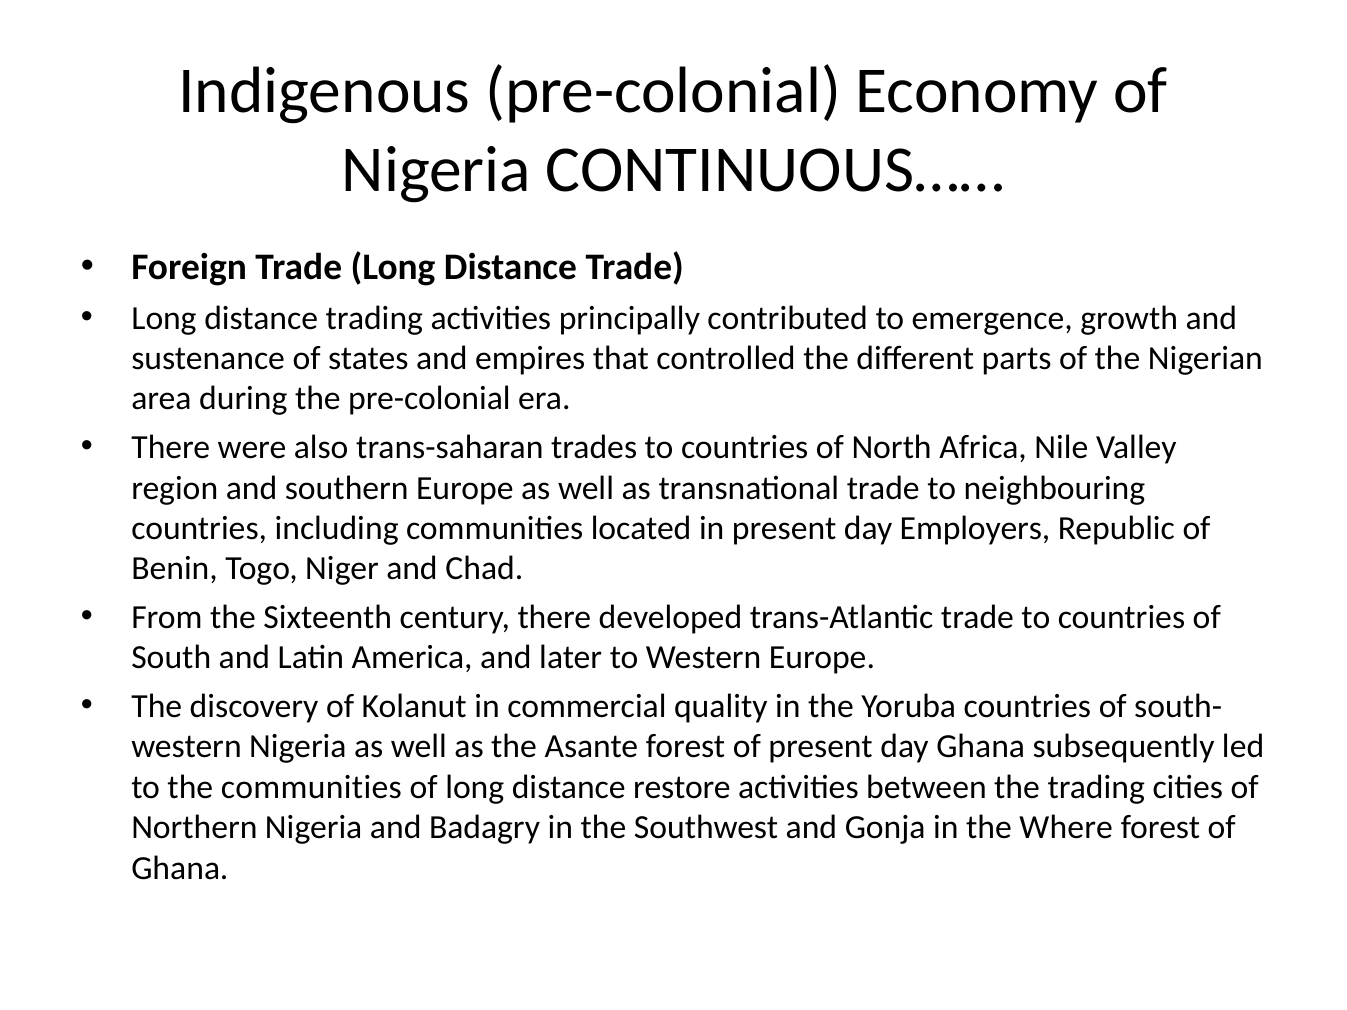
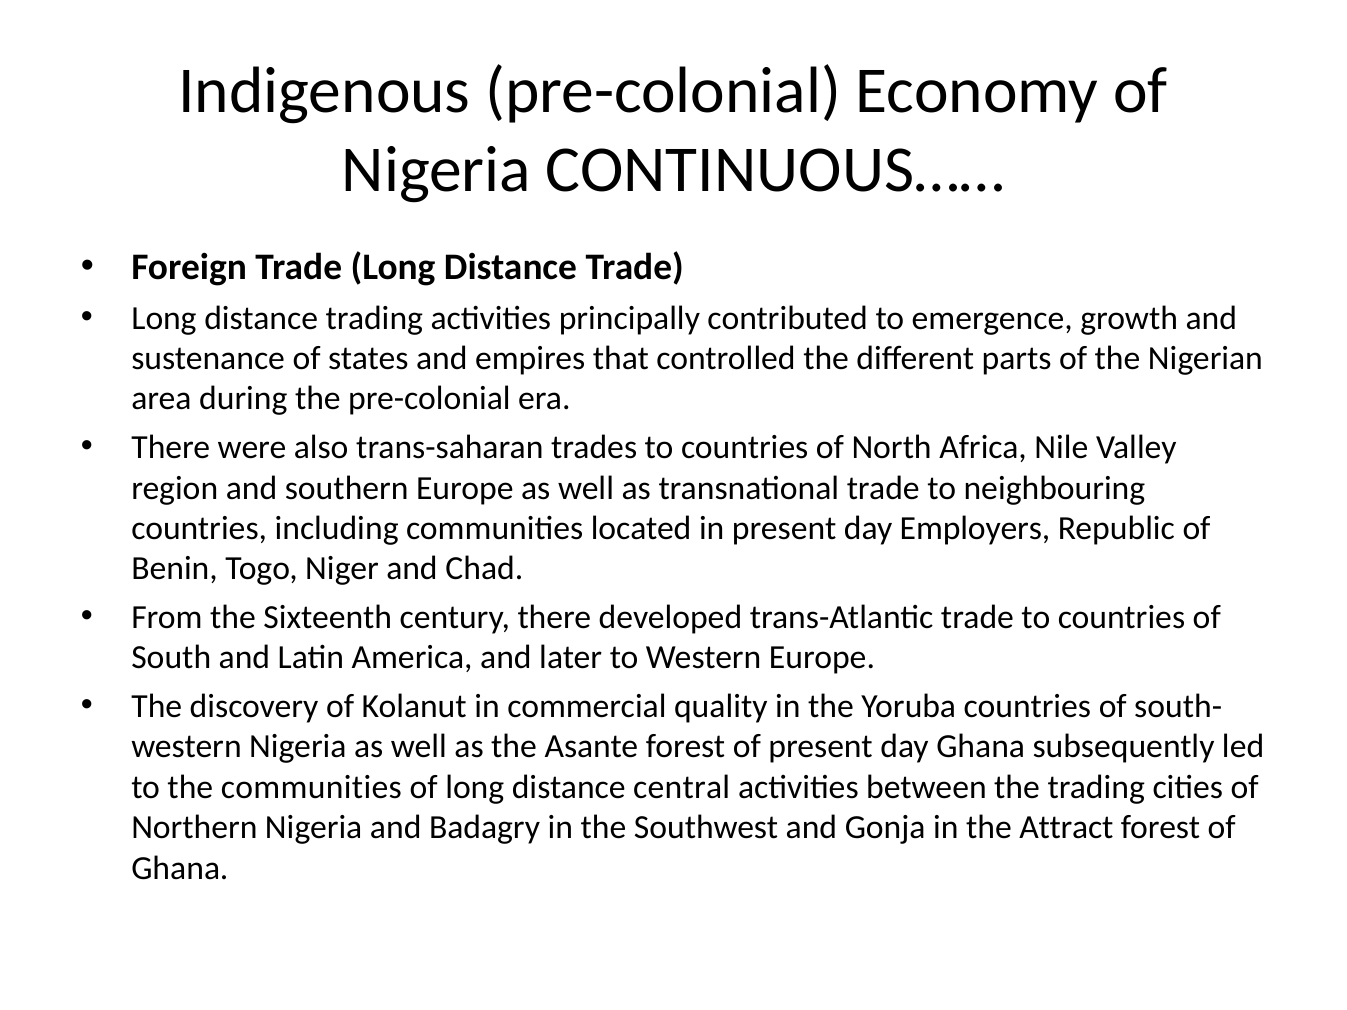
restore: restore -> central
Where: Where -> Attract
